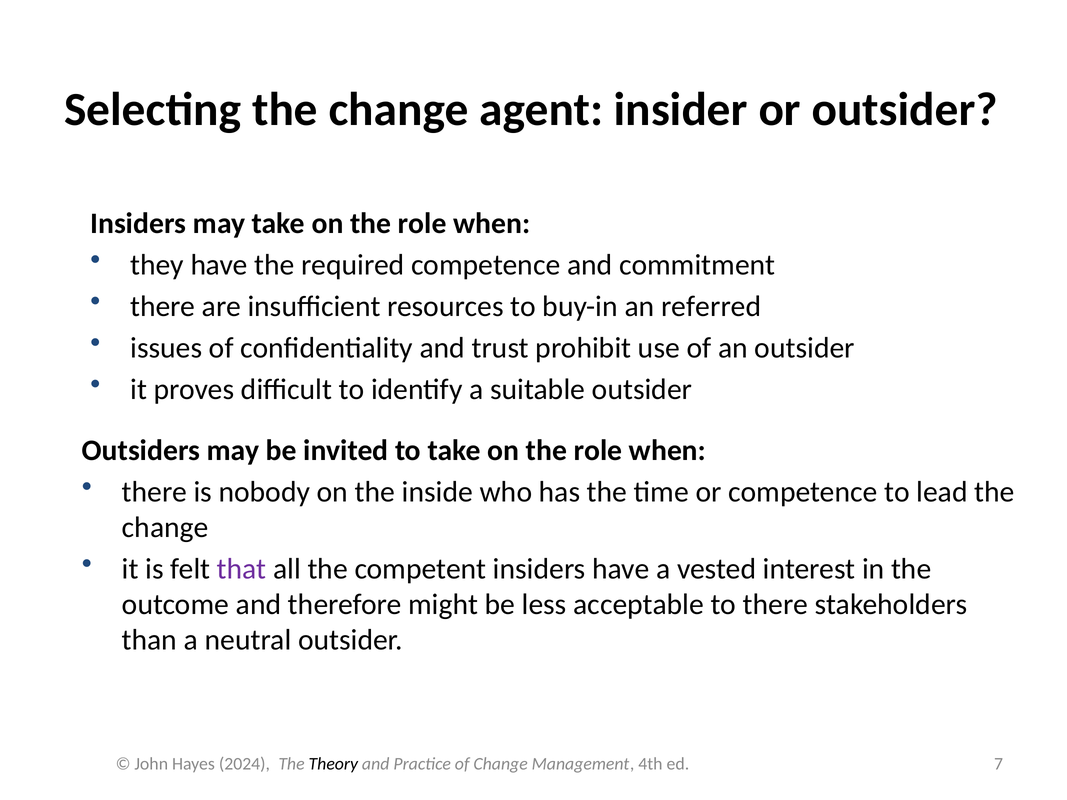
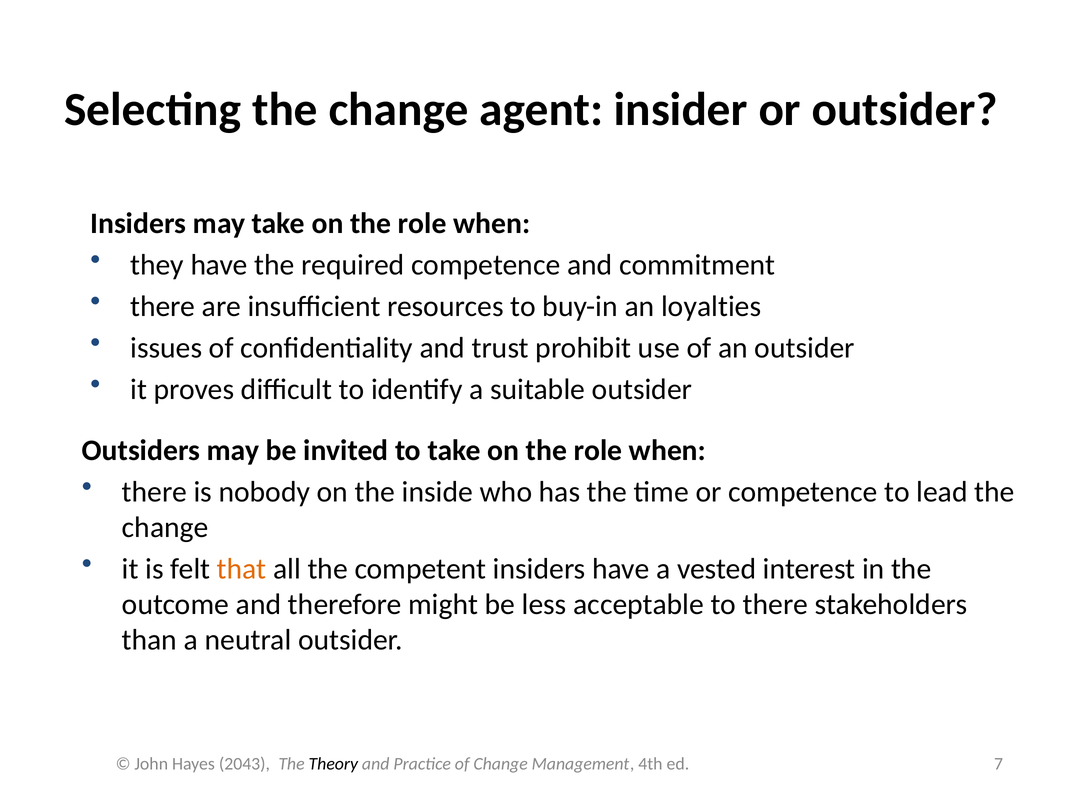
referred: referred -> loyalties
that colour: purple -> orange
2024: 2024 -> 2043
